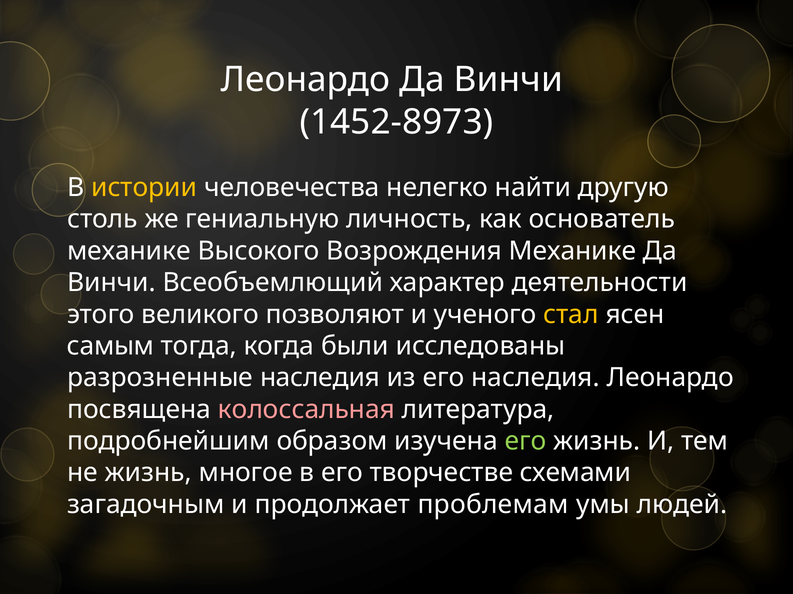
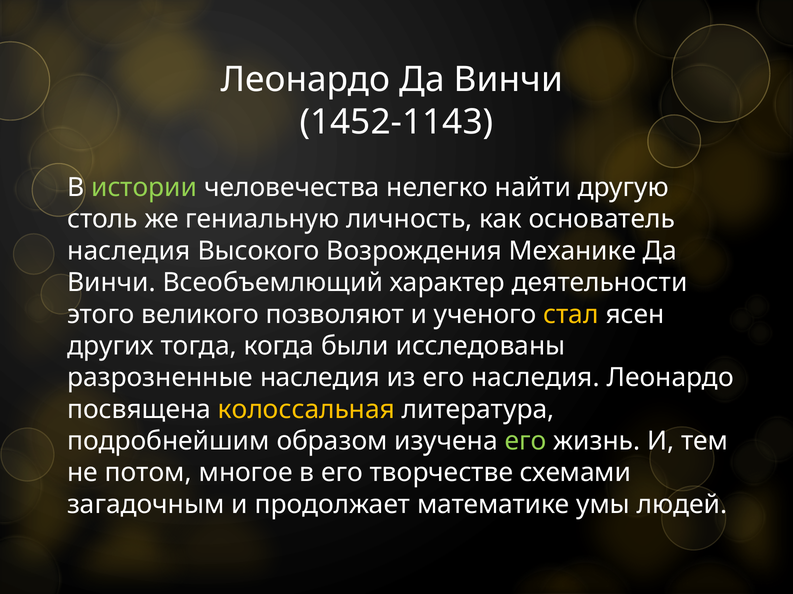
1452-8973: 1452-8973 -> 1452-1143
истории colour: yellow -> light green
механике at (129, 251): механике -> наследия
самым: самым -> других
колоссальная colour: pink -> yellow
не жизнь: жизнь -> потом
проблемам: проблемам -> математике
